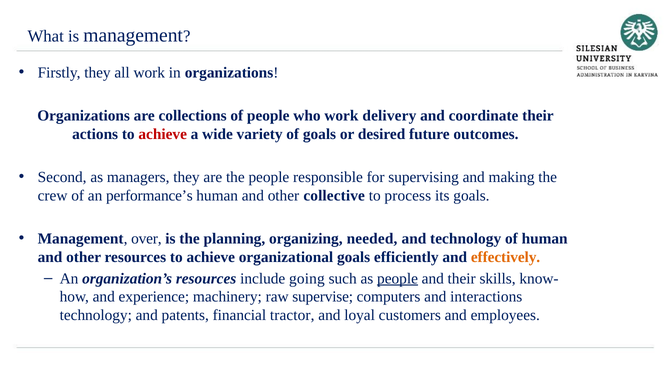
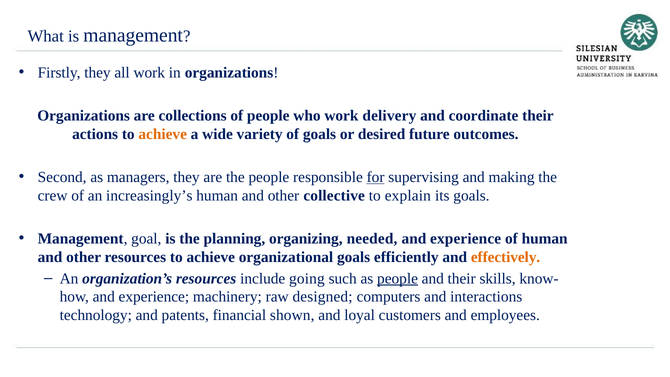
achieve at (163, 134) colour: red -> orange
for underline: none -> present
performance’s: performance’s -> increasingly’s
process: process -> explain
over: over -> goal
technology at (466, 238): technology -> experience
supervise: supervise -> designed
tractor: tractor -> shown
